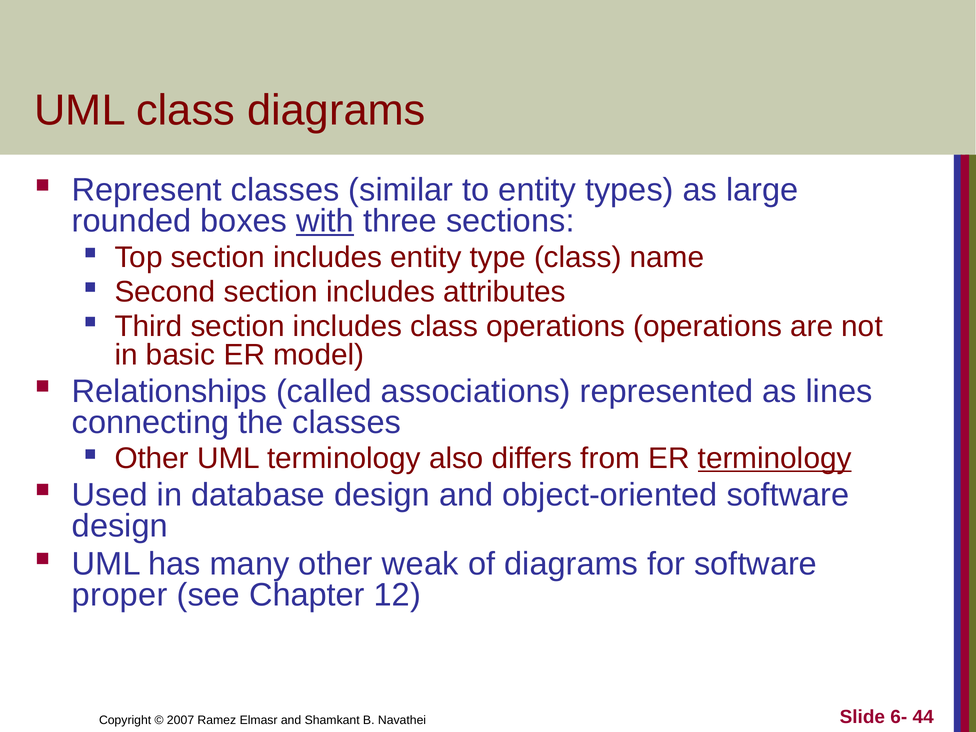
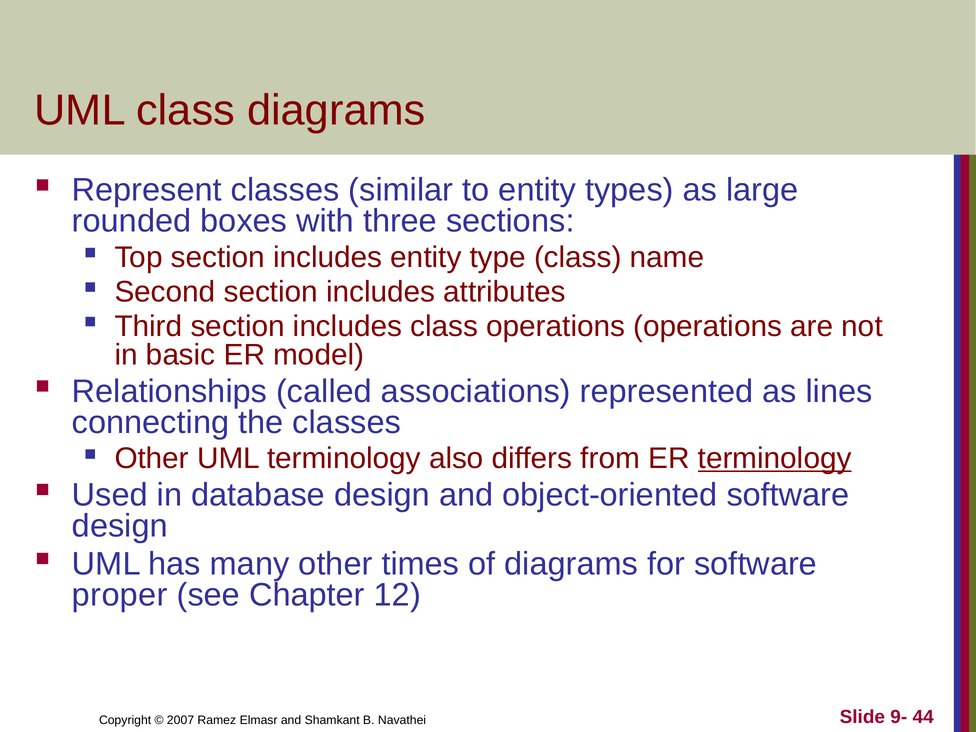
with underline: present -> none
weak: weak -> times
6-: 6- -> 9-
